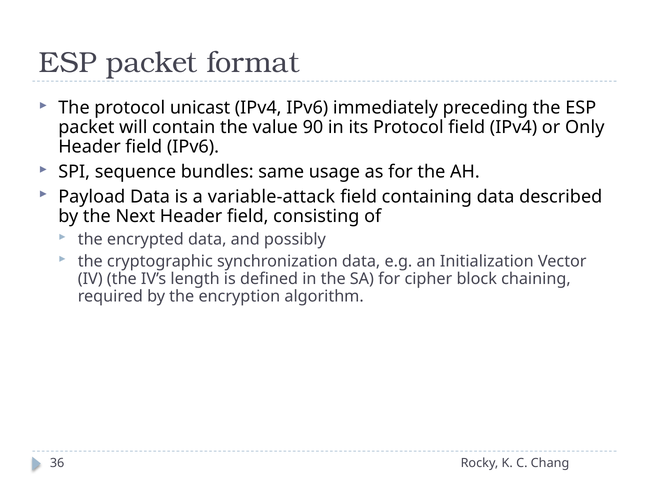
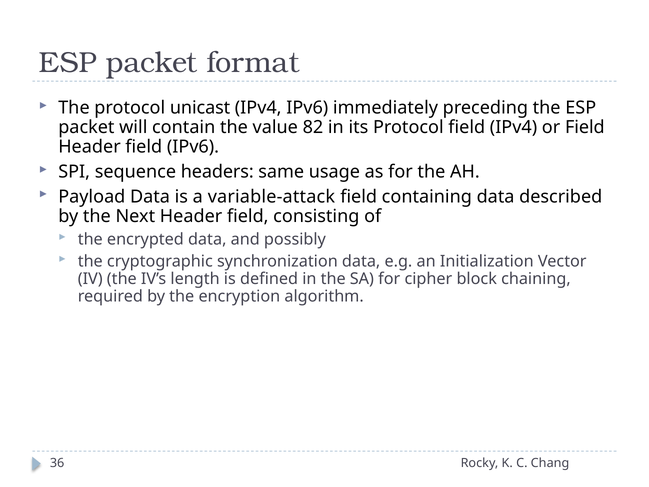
90: 90 -> 82
or Only: Only -> Field
bundles: bundles -> headers
